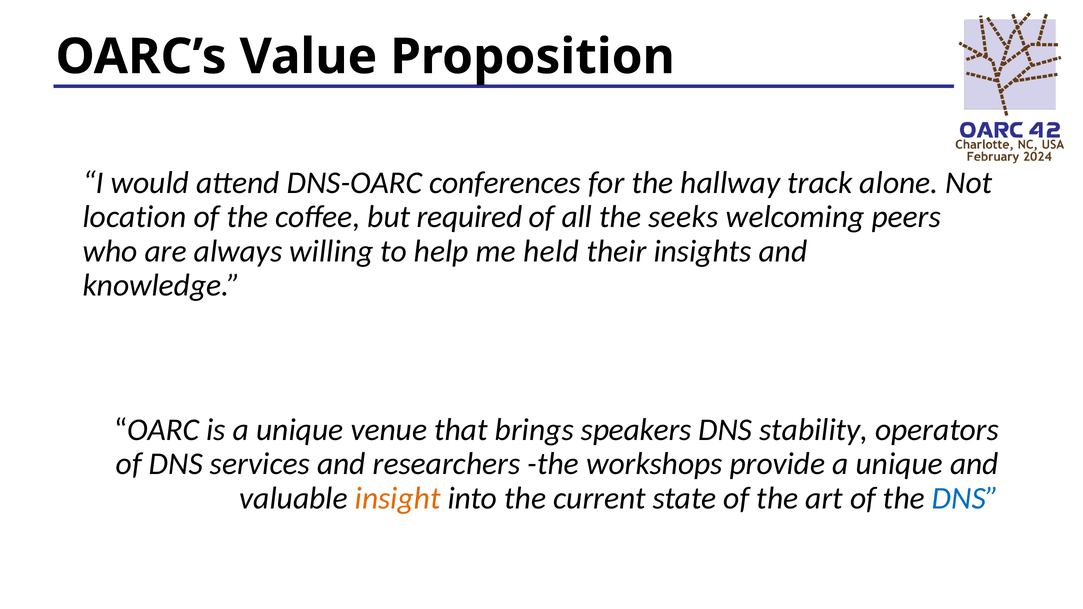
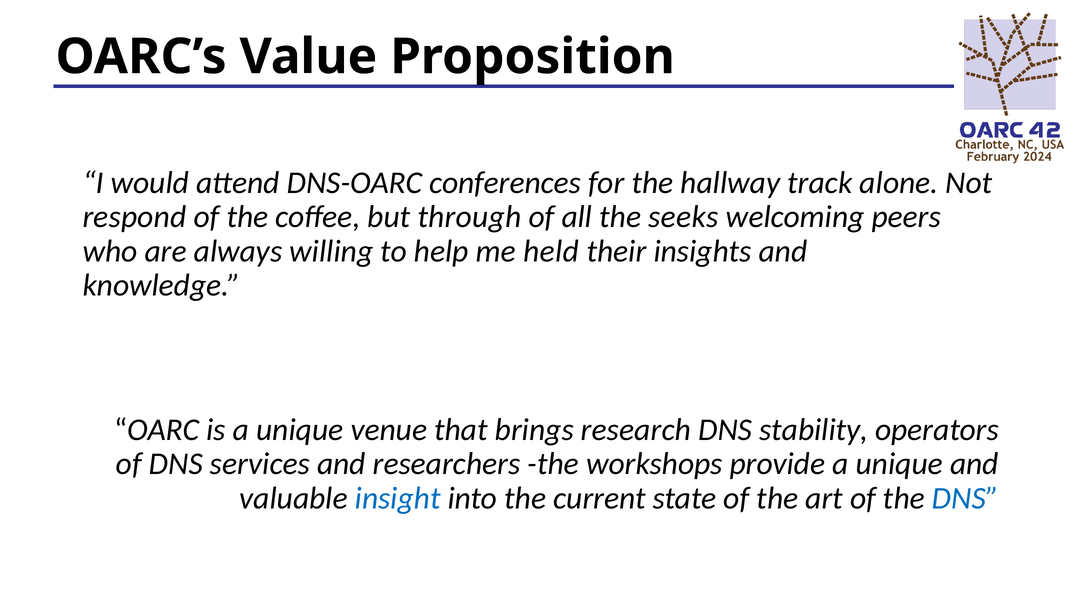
location: location -> respond
required: required -> through
speakers: speakers -> research
insight colour: orange -> blue
